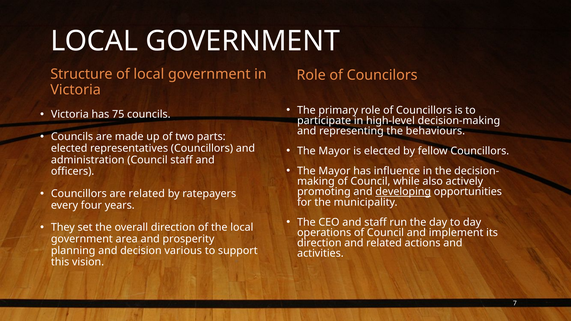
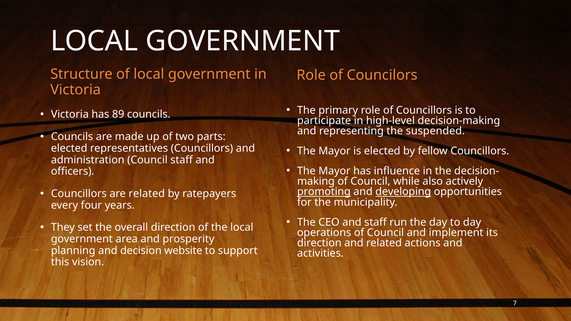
75: 75 -> 89
behaviours: behaviours -> suspended
promoting underline: none -> present
various: various -> website
